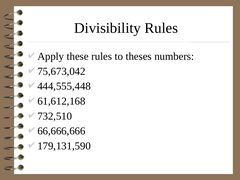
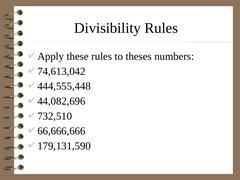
75,673,042: 75,673,042 -> 74,613,042
61,612,168: 61,612,168 -> 44,082,696
